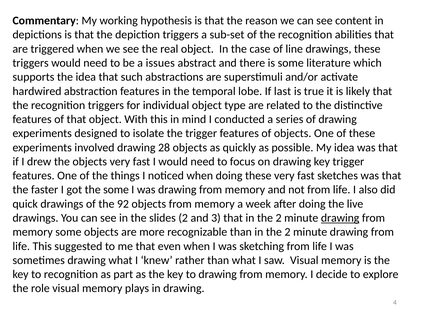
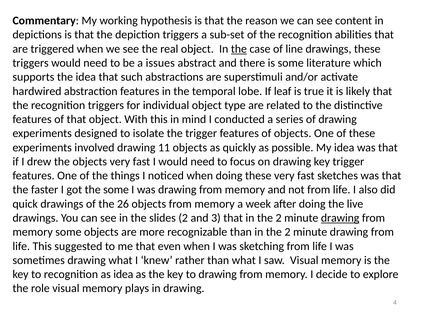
the at (239, 49) underline: none -> present
last: last -> leaf
28: 28 -> 11
92: 92 -> 26
as part: part -> idea
